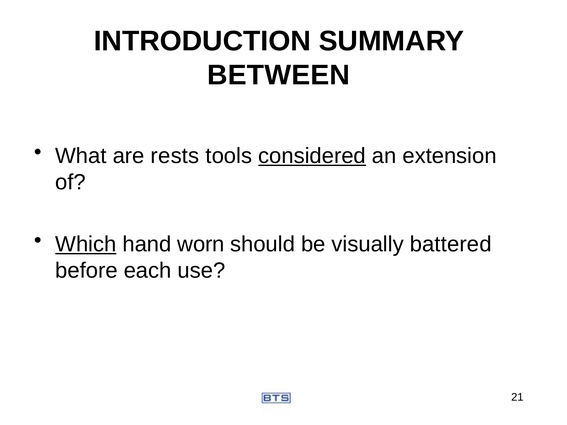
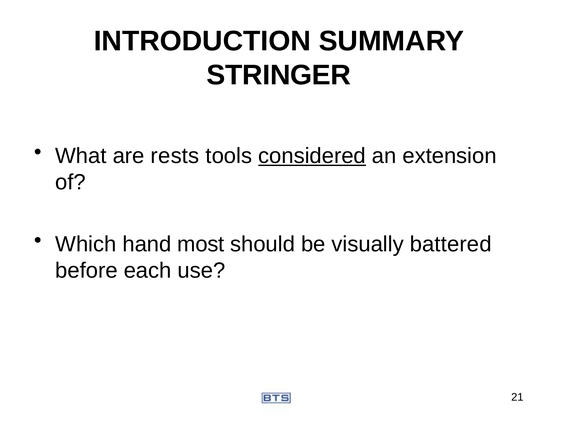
BETWEEN: BETWEEN -> STRINGER
Which underline: present -> none
worn: worn -> most
